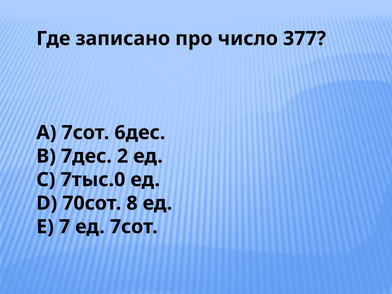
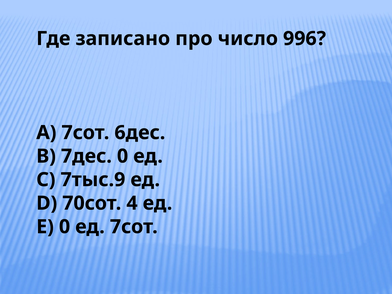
377: 377 -> 996
7дес 2: 2 -> 0
7тыс.0: 7тыс.0 -> 7тыс.9
8: 8 -> 4
E 7: 7 -> 0
